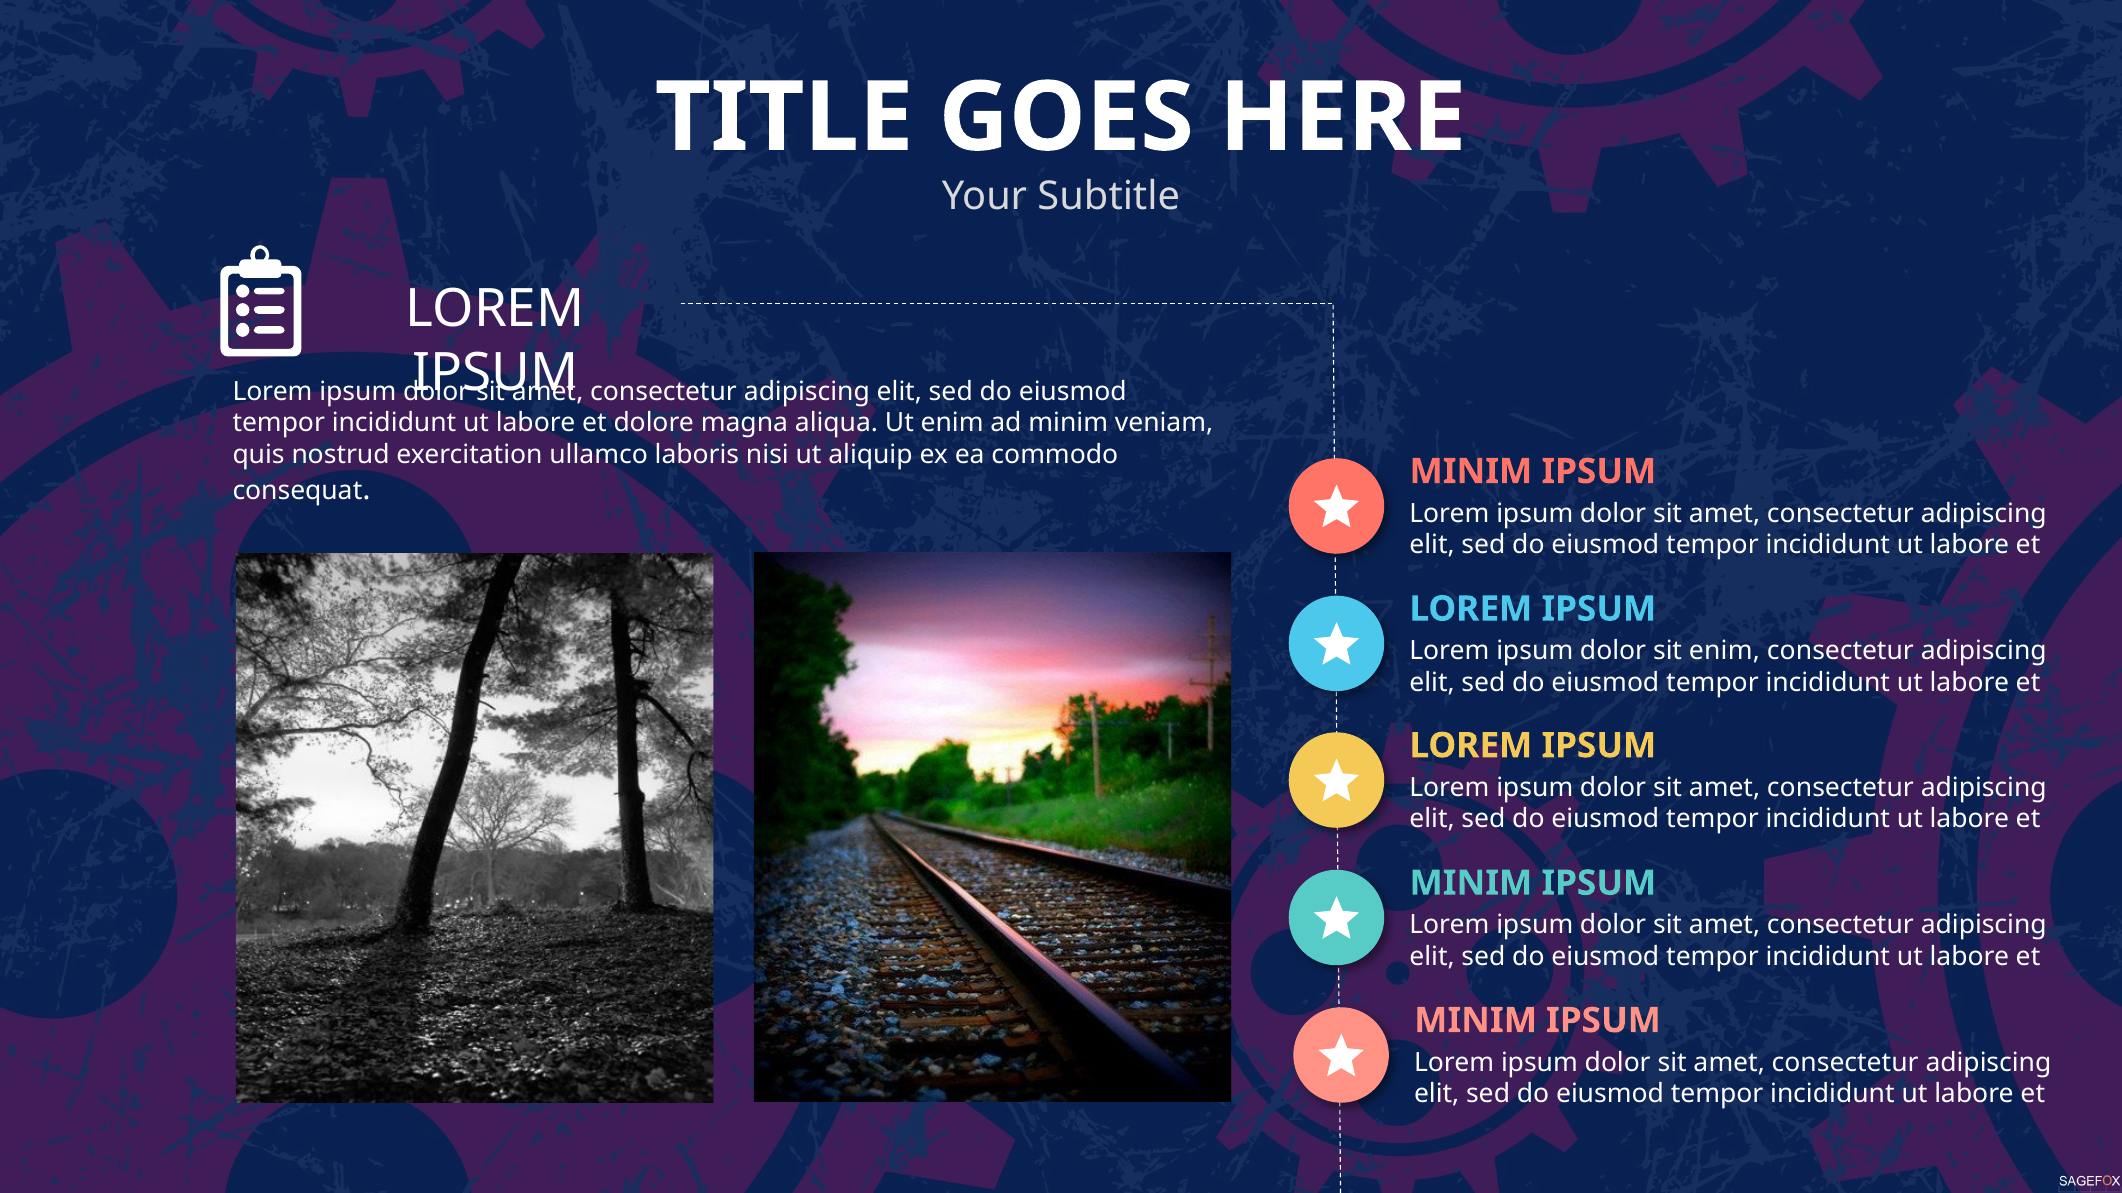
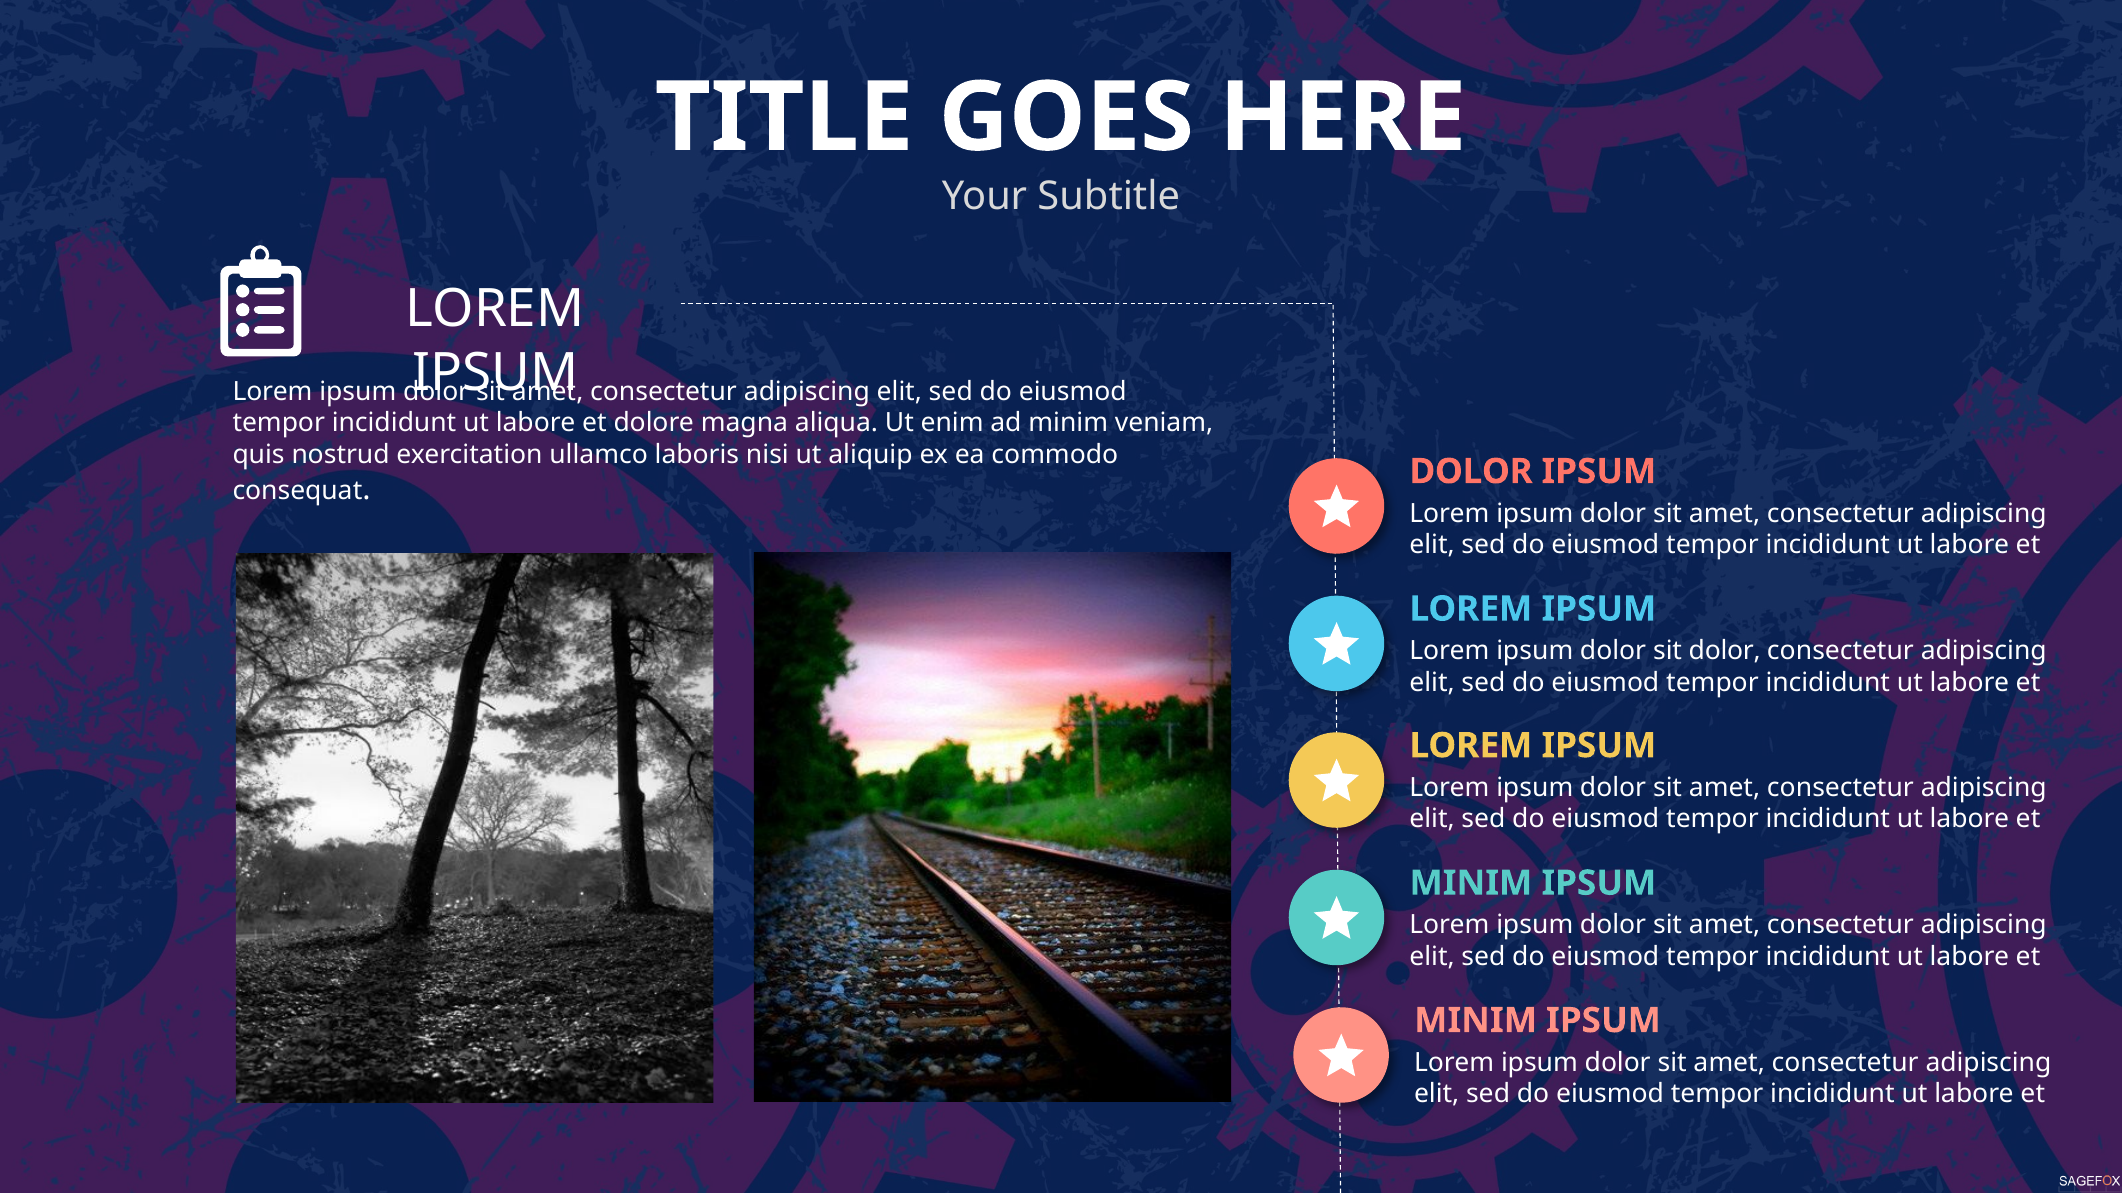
MINIM at (1471, 472): MINIM -> DOLOR
sit enim: enim -> dolor
